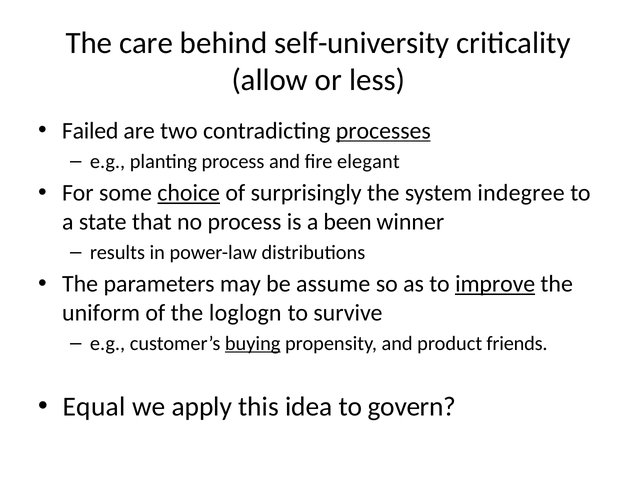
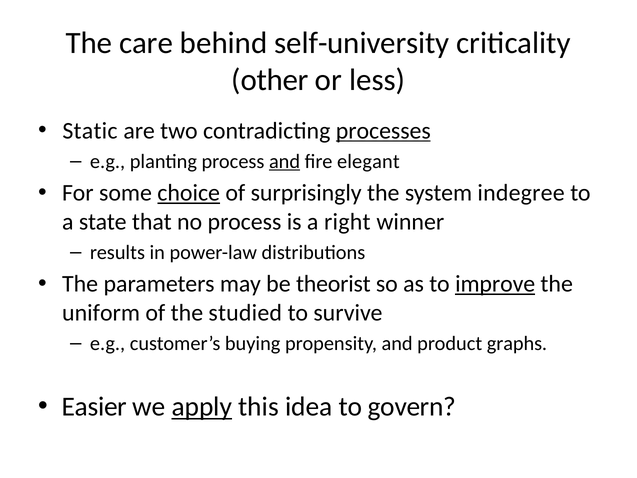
allow: allow -> other
Failed: Failed -> Static
and at (285, 161) underline: none -> present
been: been -> right
assume: assume -> theorist
loglogn: loglogn -> studied
buying underline: present -> none
friends: friends -> graphs
Equal: Equal -> Easier
apply underline: none -> present
